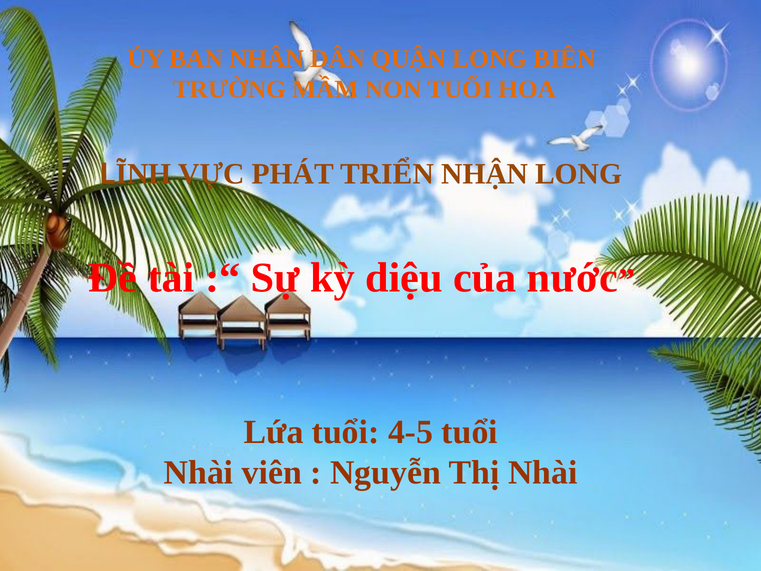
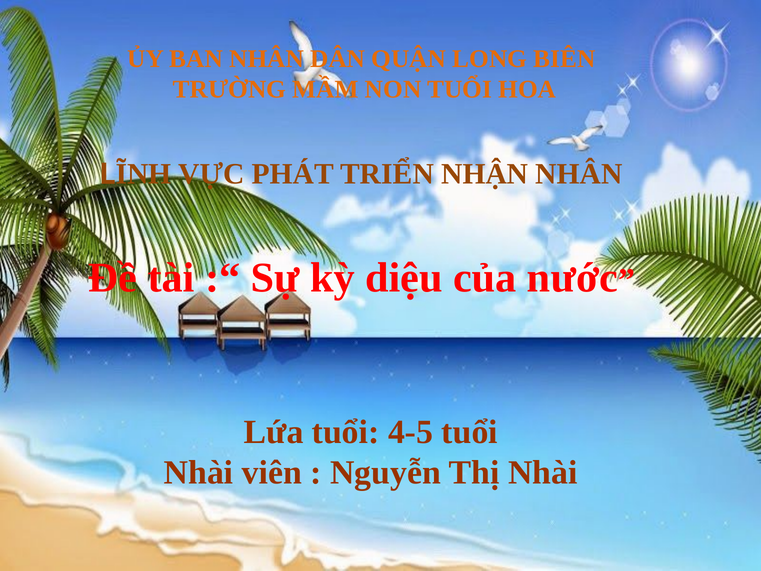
NHẬN LONG: LONG -> NHÂN
